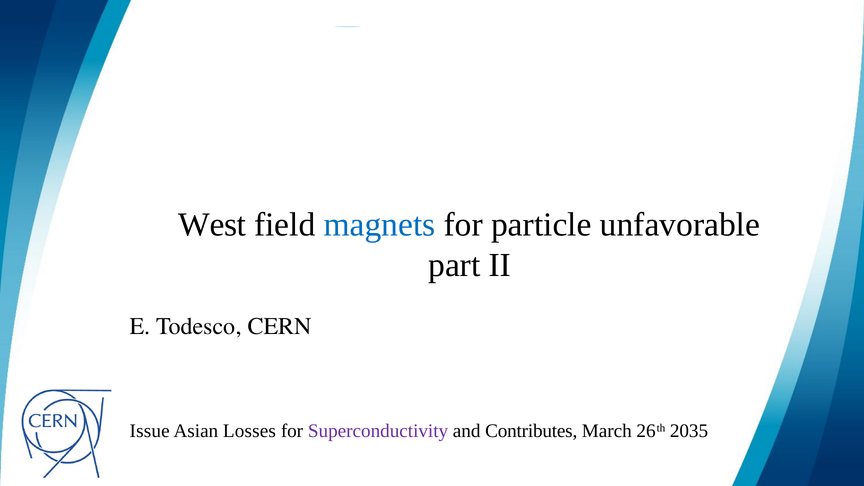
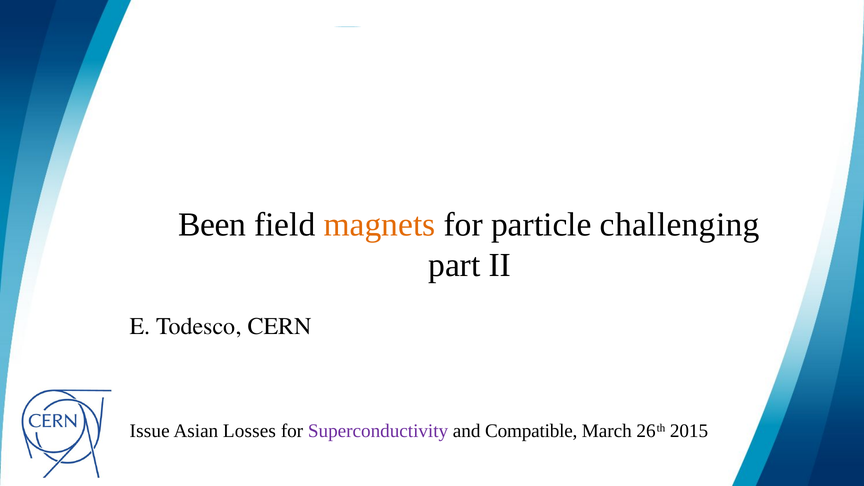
West: West -> Been
magnets colour: blue -> orange
unfavorable: unfavorable -> challenging
Contributes: Contributes -> Compatible
2035: 2035 -> 2015
